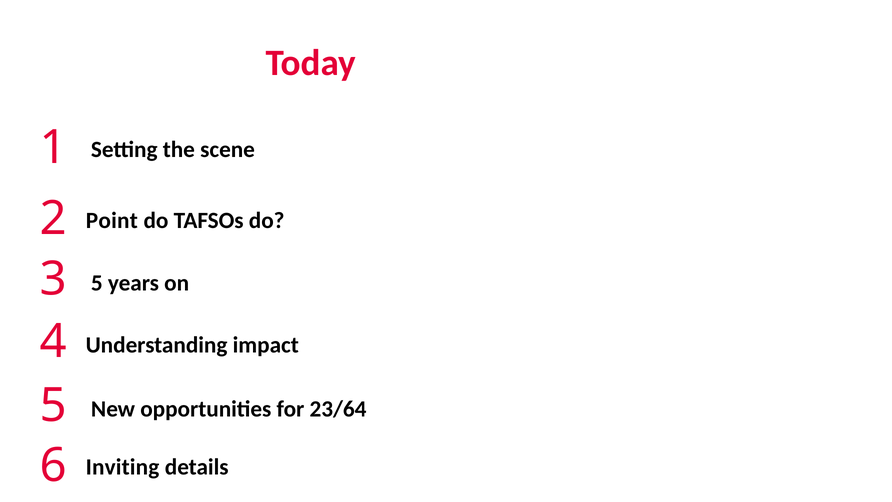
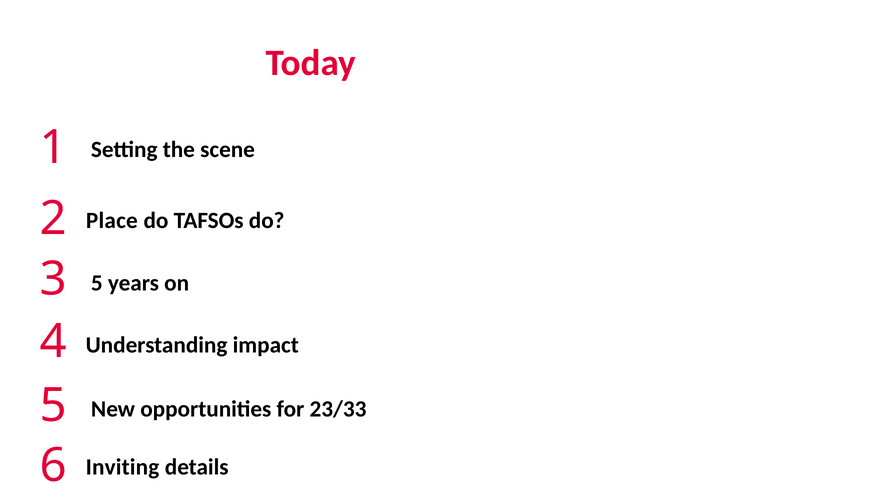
Point: Point -> Place
23/64: 23/64 -> 23/33
